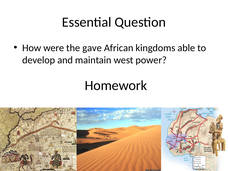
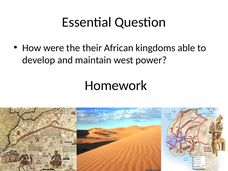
gave: gave -> their
